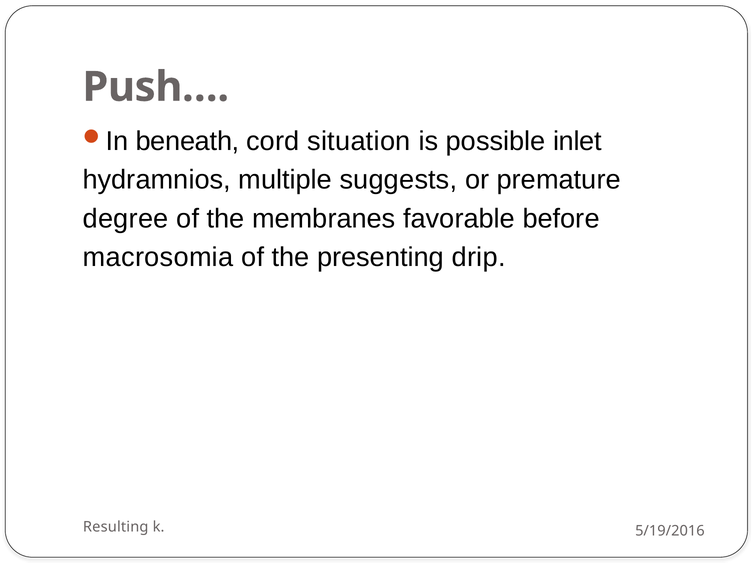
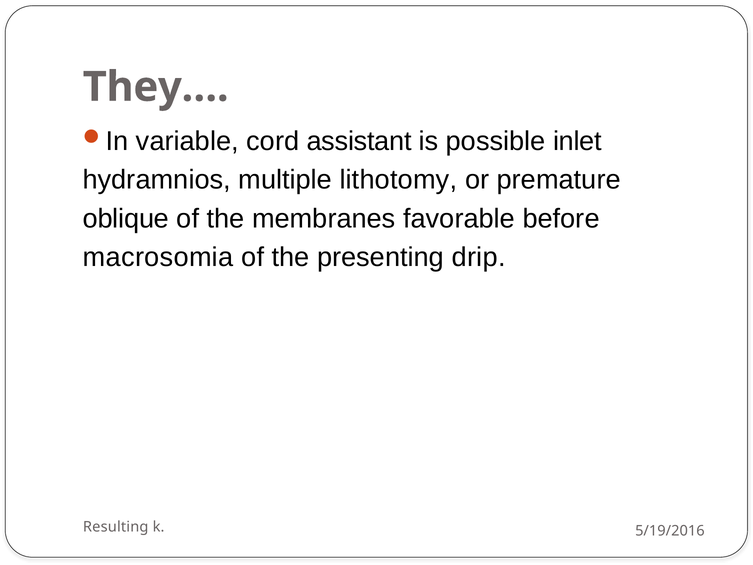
Push…: Push… -> They…
beneath: beneath -> variable
situation: situation -> assistant
suggests: suggests -> lithotomy
degree: degree -> oblique
